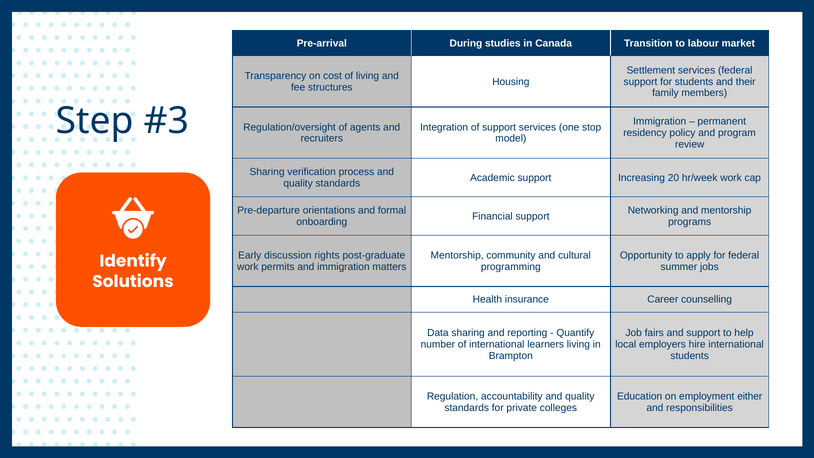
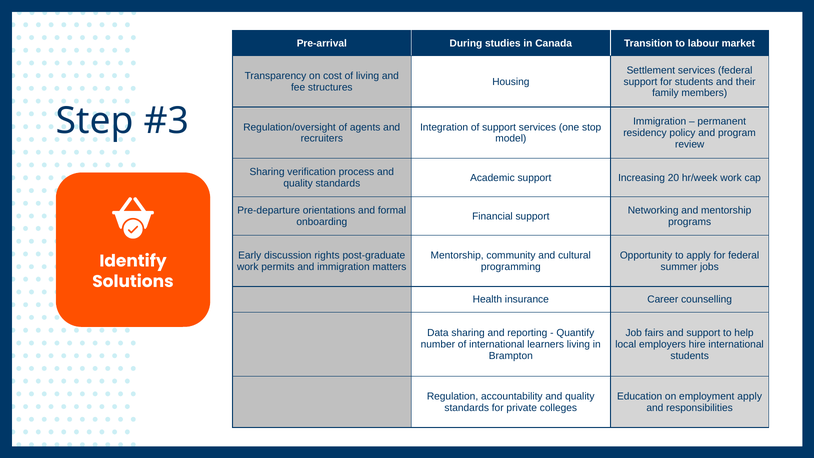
employment either: either -> apply
